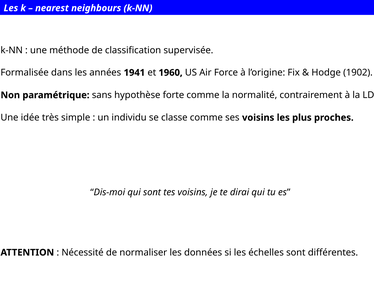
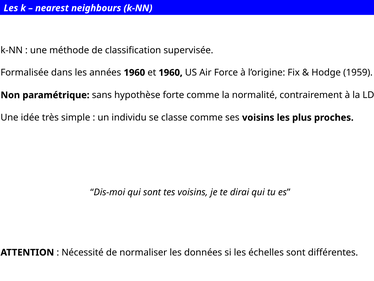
années 1941: 1941 -> 1960
1902: 1902 -> 1959
